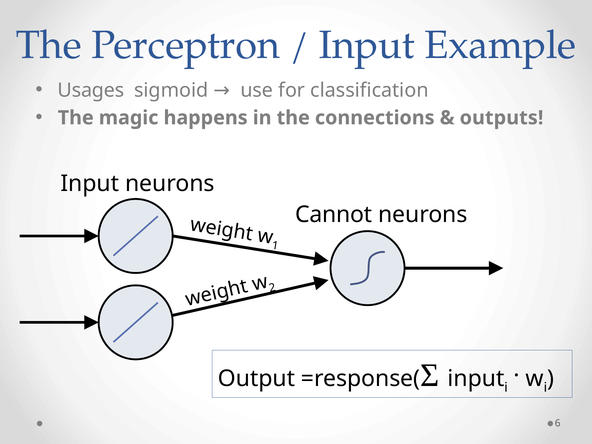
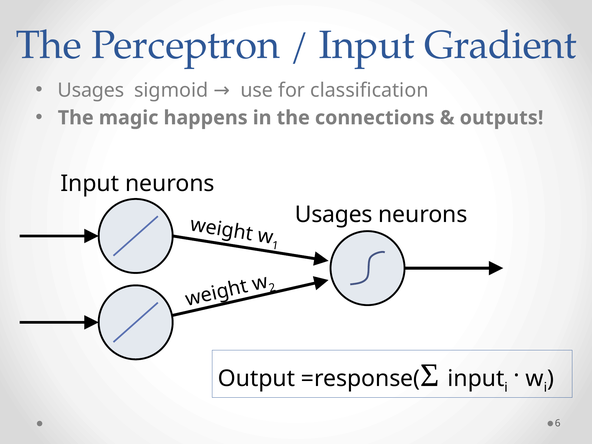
Example: Example -> Gradient
Cannot at (334, 214): Cannot -> Usages
